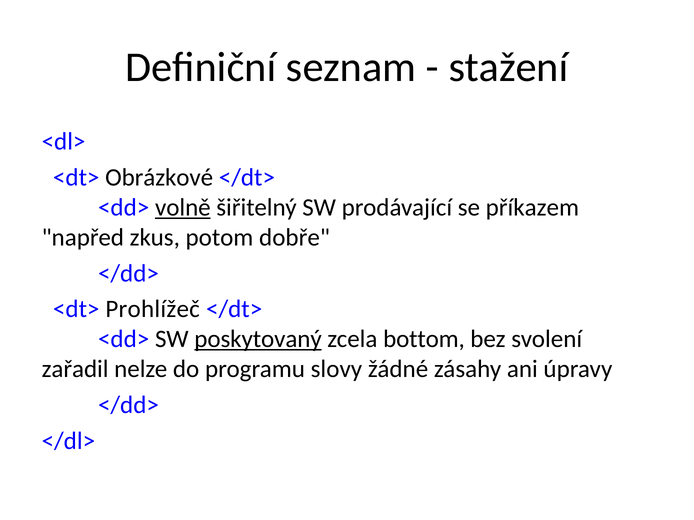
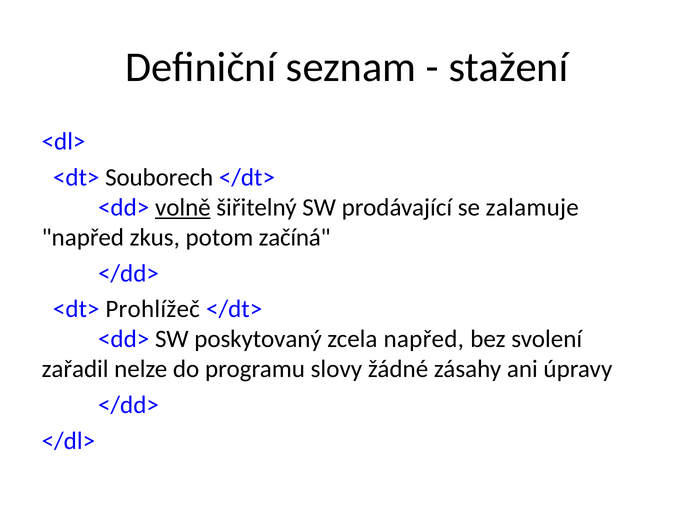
Obrázkové: Obrázkové -> Souborech
příkazem: příkazem -> zalamuje
dobře: dobře -> začíná
poskytovaný underline: present -> none
zcela bottom: bottom -> napřed
